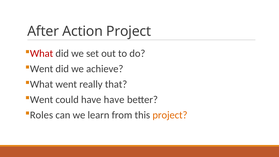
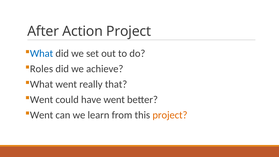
What at (42, 53) colour: red -> blue
Went at (42, 69): Went -> Roles
have have: have -> went
Roles at (41, 115): Roles -> Went
